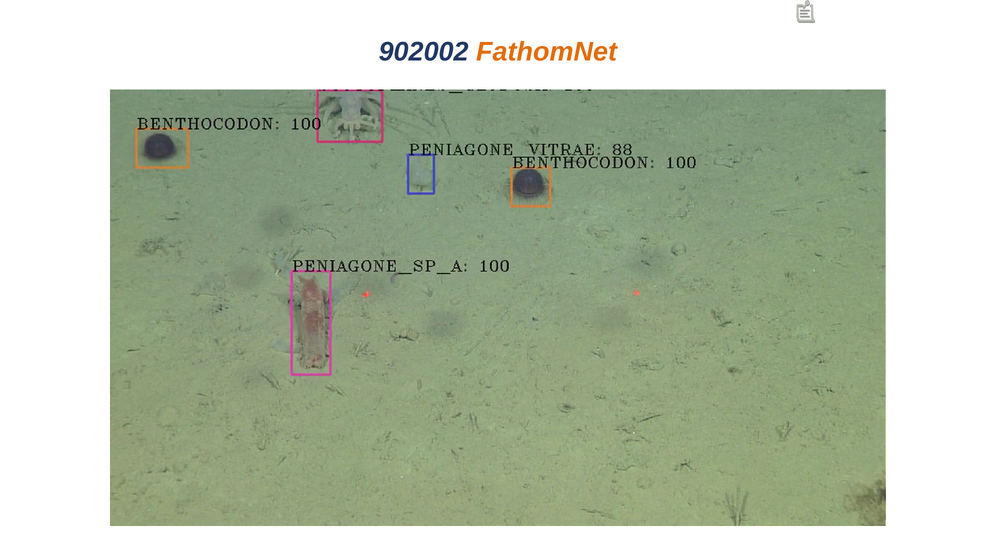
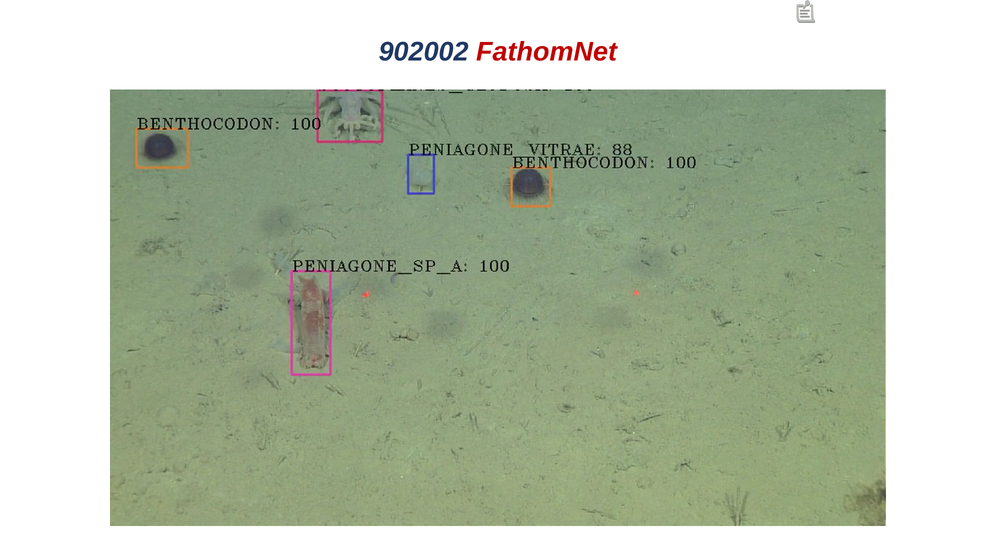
FathomNet colour: orange -> red
